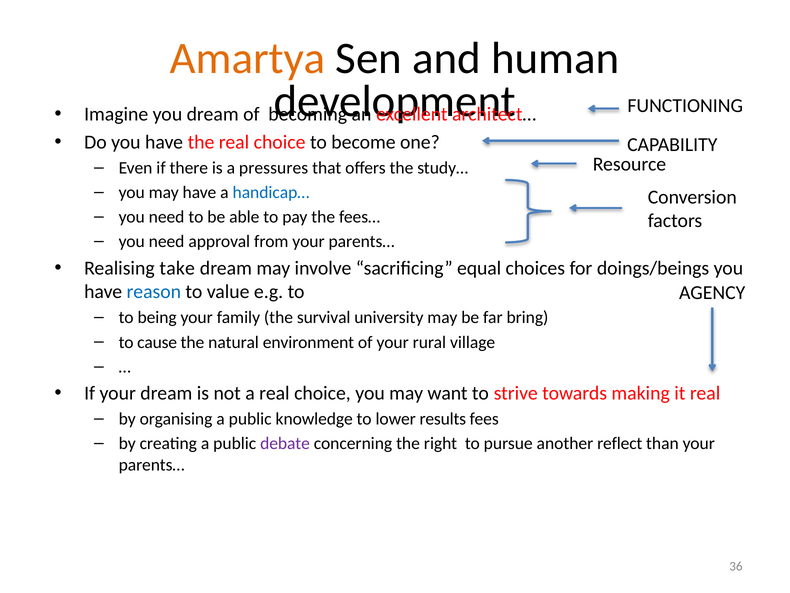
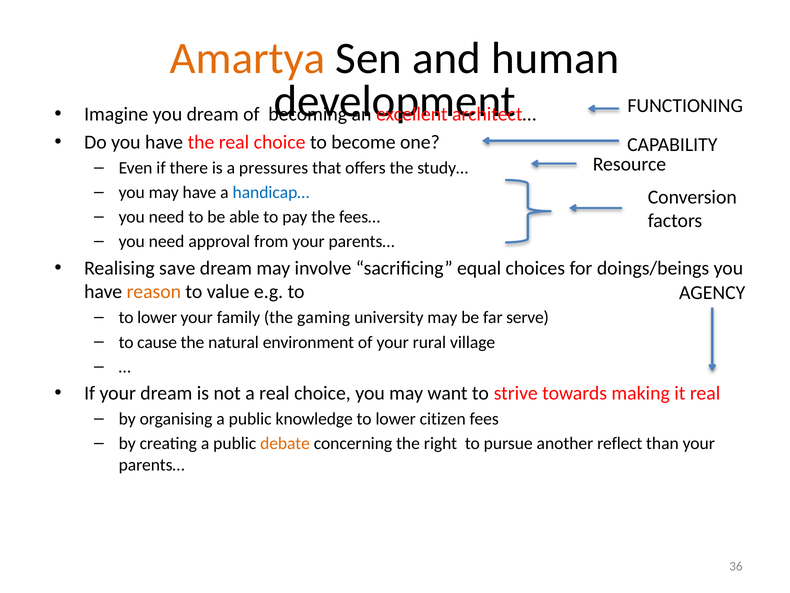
take: take -> save
reason colour: blue -> orange
being at (157, 317): being -> lower
survival: survival -> gaming
bring: bring -> serve
results: results -> citizen
debate colour: purple -> orange
